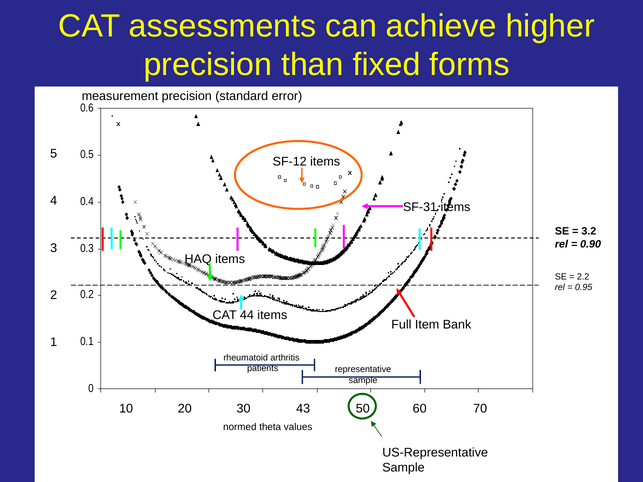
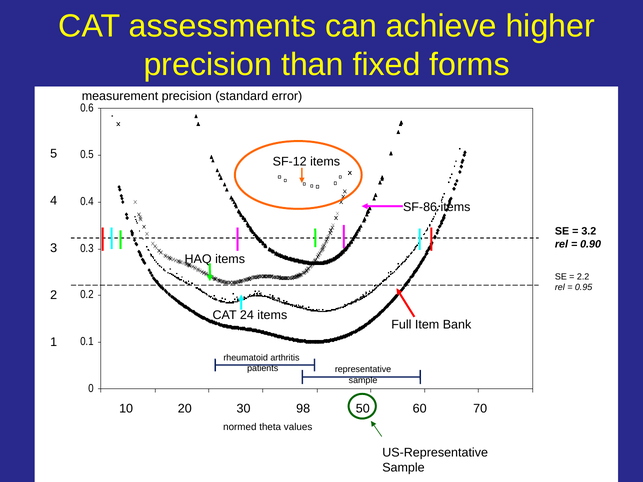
SF-31: SF-31 -> SF-86
44: 44 -> 24
43: 43 -> 98
